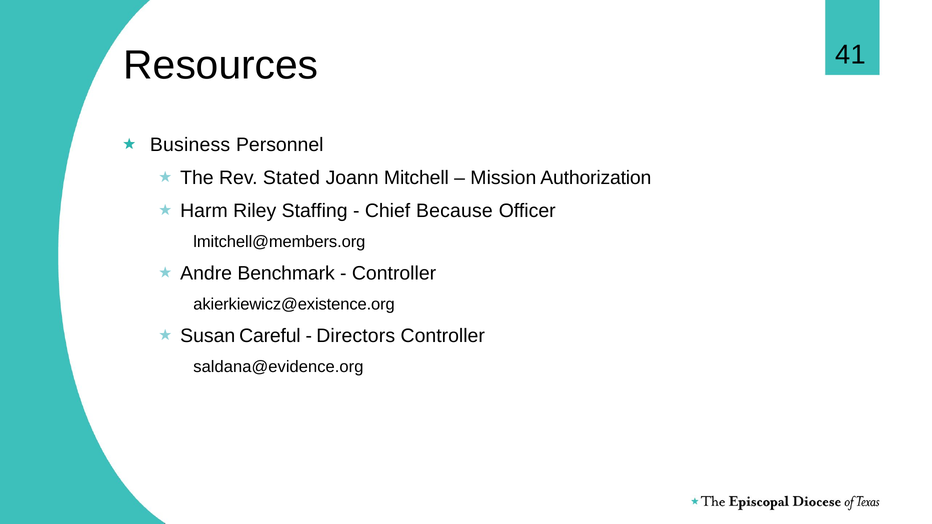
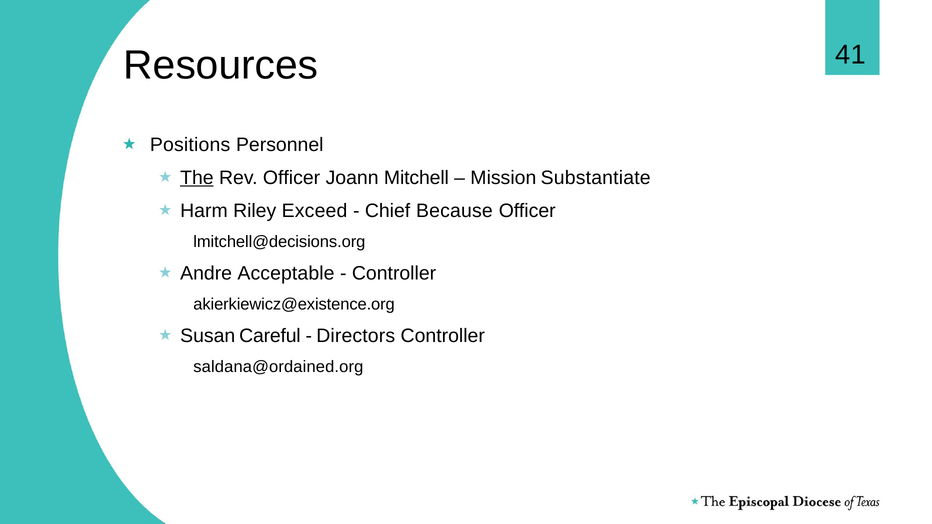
Business: Business -> Positions
The underline: none -> present
Rev Stated: Stated -> Officer
Authorization: Authorization -> Substantiate
Staffing: Staffing -> Exceed
lmitchell@members.org: lmitchell@members.org -> lmitchell@decisions.org
Benchmark: Benchmark -> Acceptable
saldana@evidence.org: saldana@evidence.org -> saldana@ordained.org
